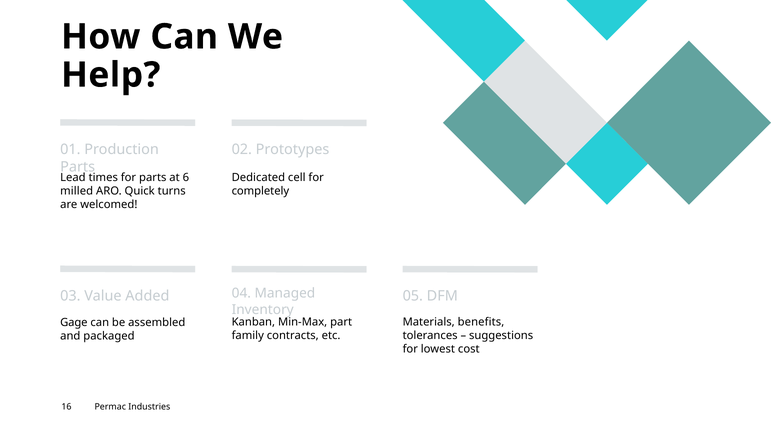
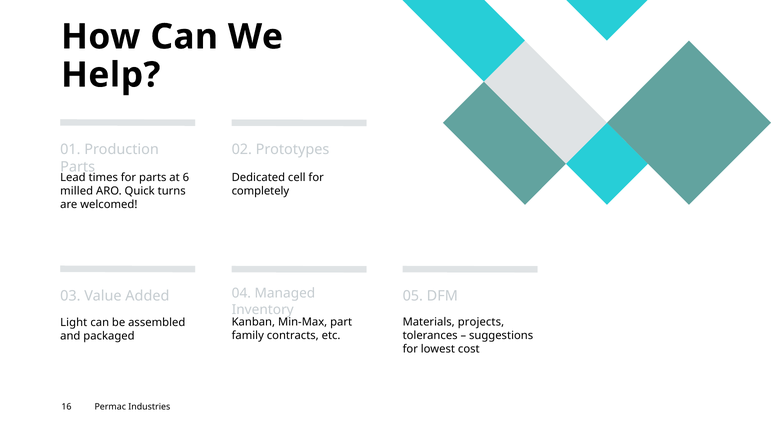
benefits: benefits -> projects
Gage: Gage -> Light
